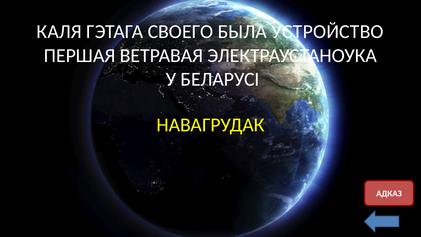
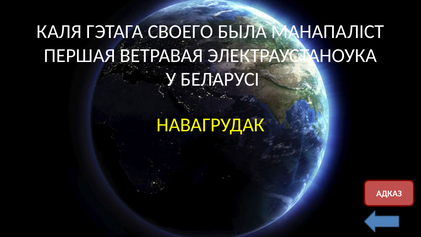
УСТРОЙСТВО: УСТРОЙСТВО -> МАНАПАЛІСТ
